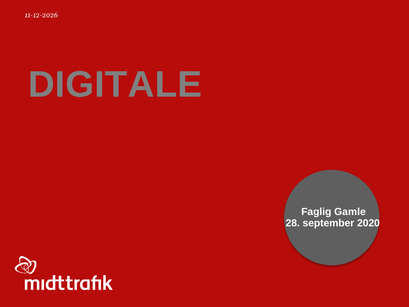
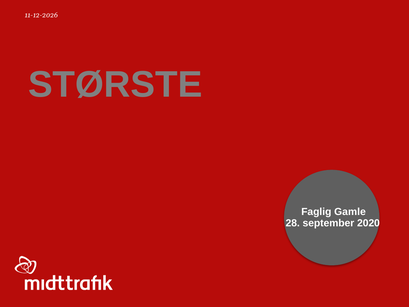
DIGITALE: DIGITALE -> STØRSTE
